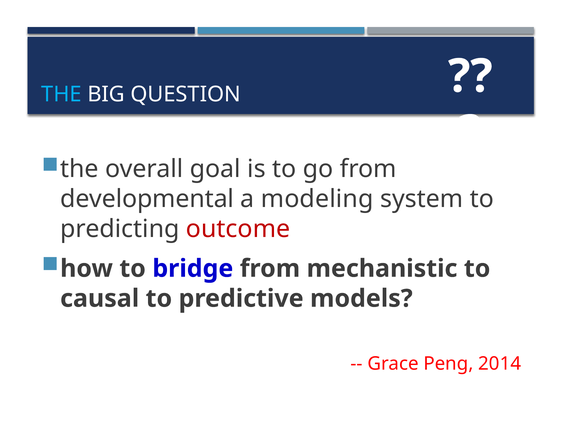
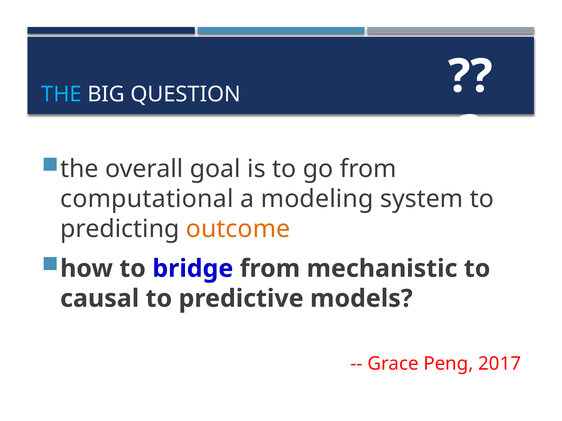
developmental: developmental -> computational
outcome colour: red -> orange
2014: 2014 -> 2017
